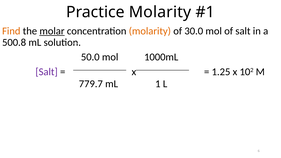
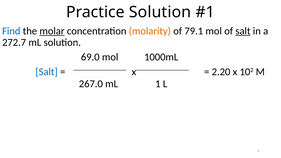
Practice Molarity: Molarity -> Solution
Find colour: orange -> blue
30.0: 30.0 -> 79.1
salt at (243, 31) underline: none -> present
500.8: 500.8 -> 272.7
50.0: 50.0 -> 69.0
Salt at (47, 72) colour: purple -> blue
1.25: 1.25 -> 2.20
779.7: 779.7 -> 267.0
